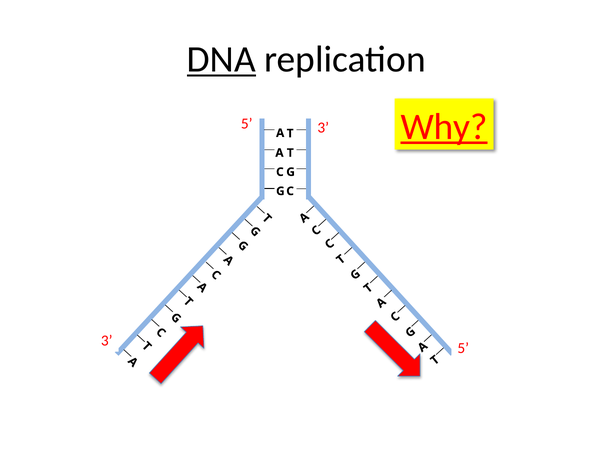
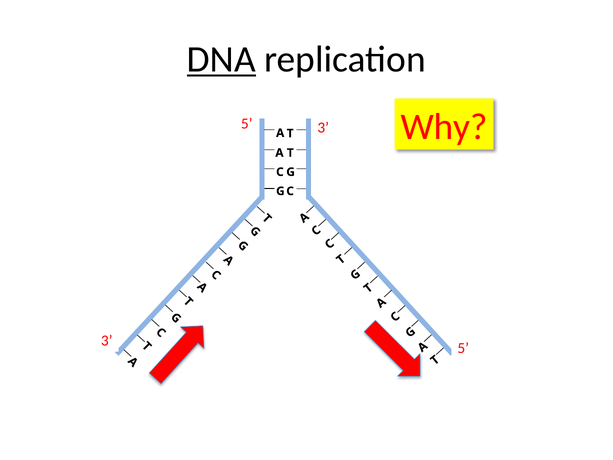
Why underline: present -> none
